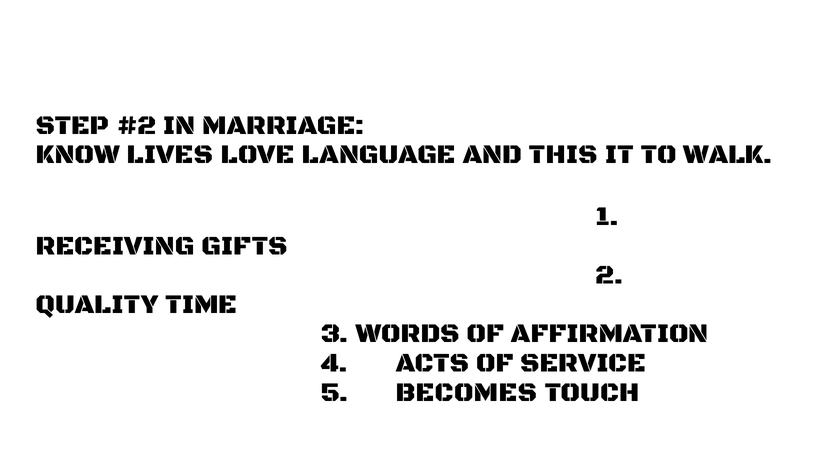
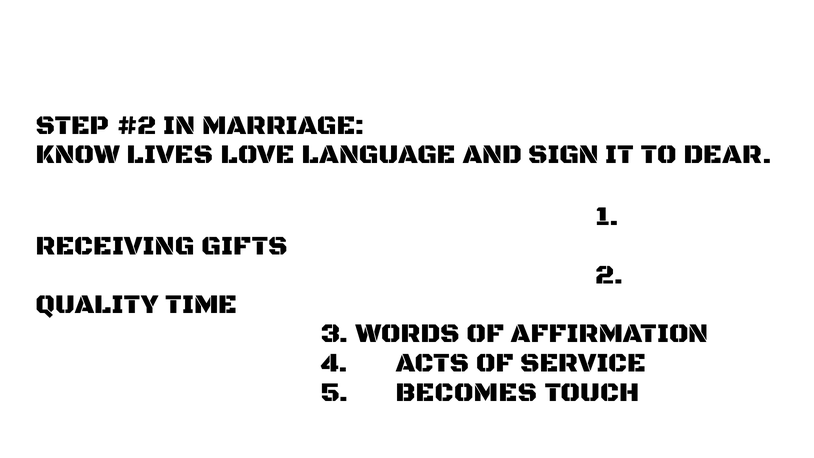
THIS: THIS -> SIGN
WALK: WALK -> DEAR
